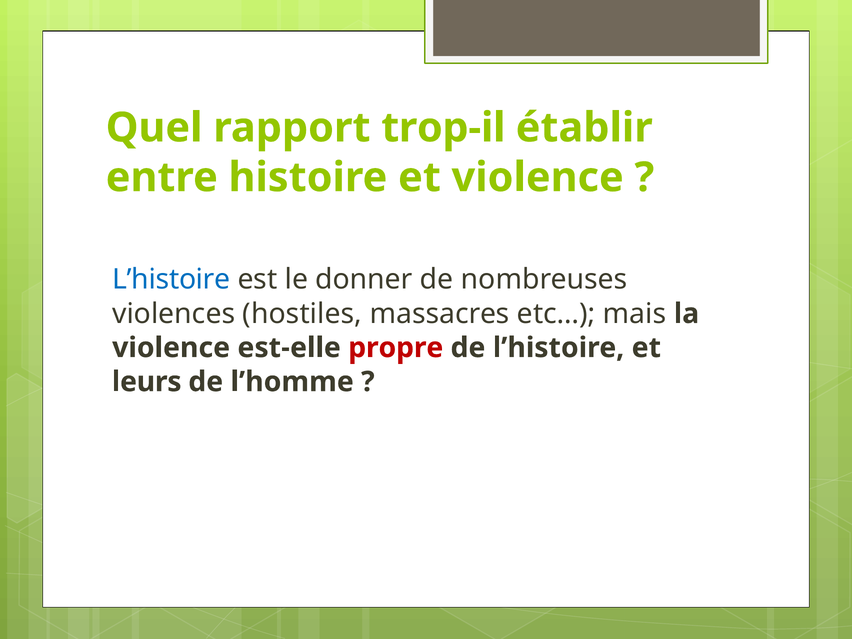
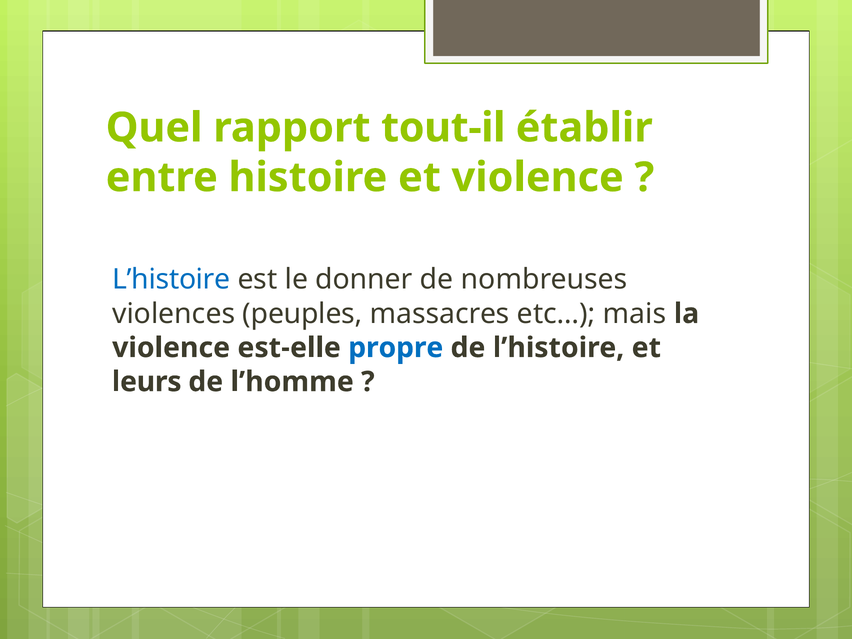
trop-il: trop-il -> tout-il
hostiles: hostiles -> peuples
propre colour: red -> blue
